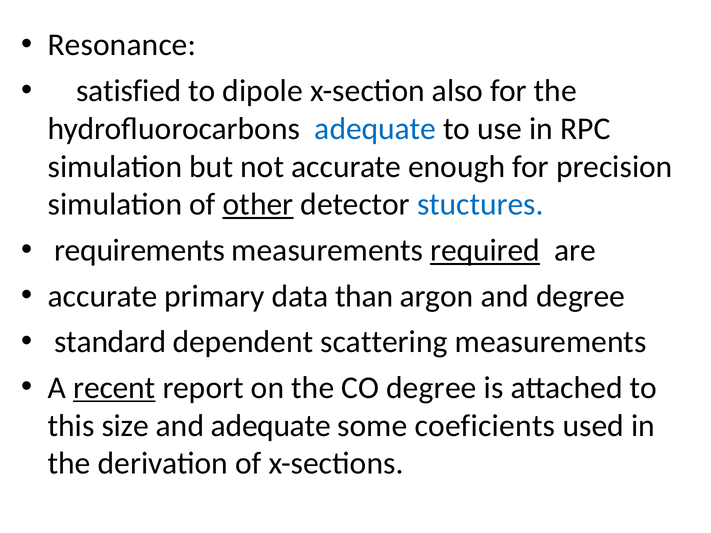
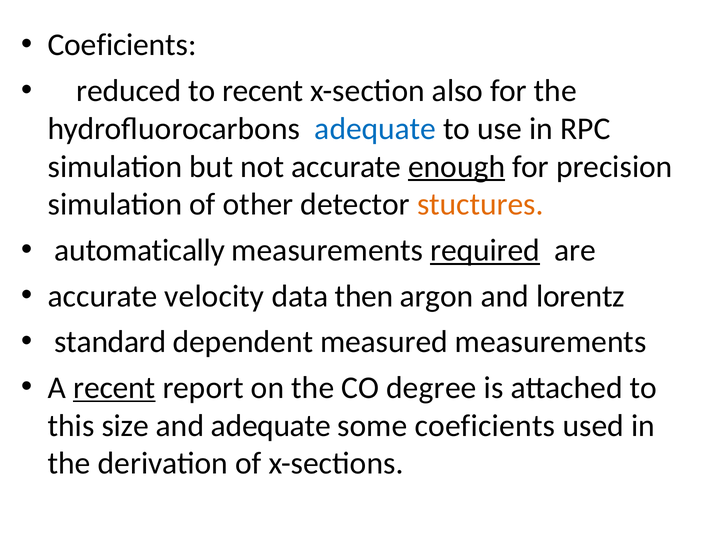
Resonance at (122, 45): Resonance -> Coeficients
satisfied: satisfied -> reduced
to dipole: dipole -> recent
enough underline: none -> present
other underline: present -> none
stuctures colour: blue -> orange
requirements: requirements -> automatically
primary: primary -> velocity
than: than -> then
and degree: degree -> lorentz
scattering: scattering -> measured
